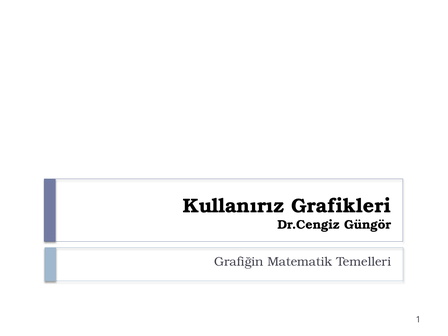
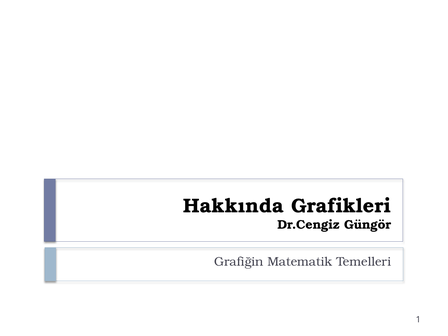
Kullanırız: Kullanırız -> Hakkında
